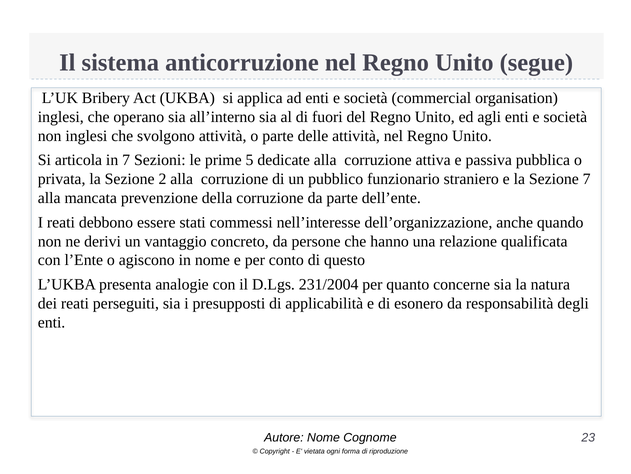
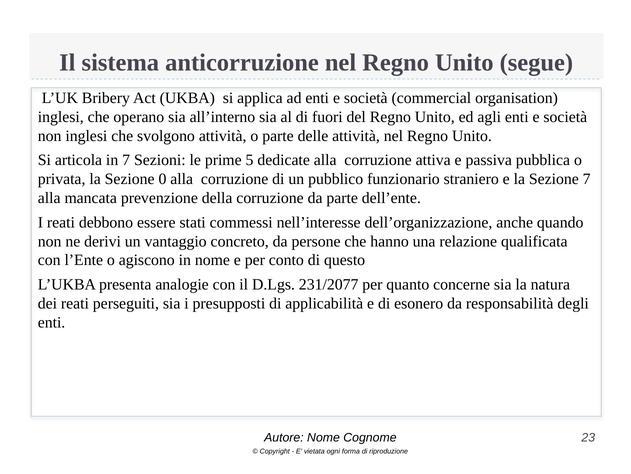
2: 2 -> 0
231/2004: 231/2004 -> 231/2077
